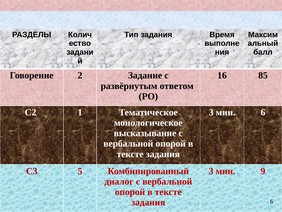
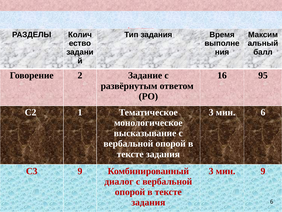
85: 85 -> 95
С3 5: 5 -> 9
